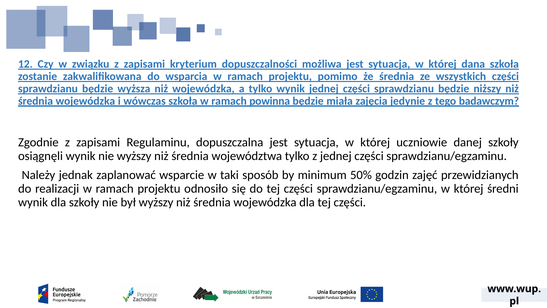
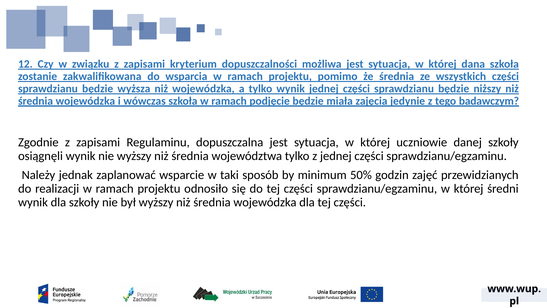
powinna: powinna -> podjęcie
